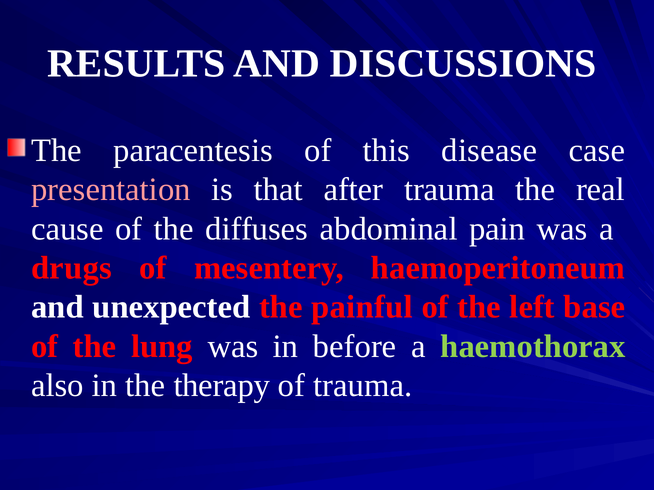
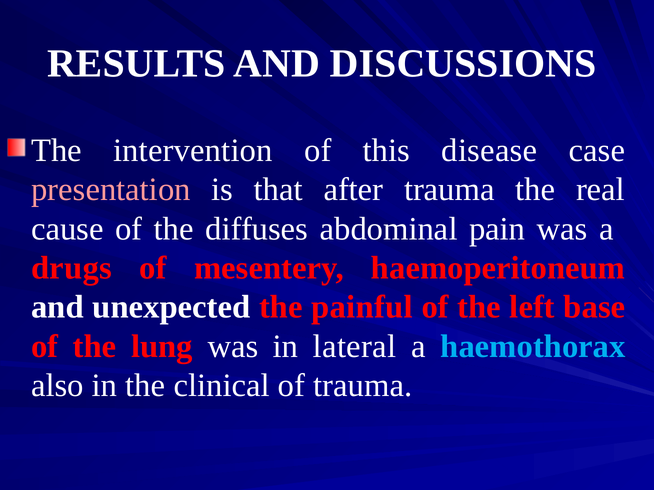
paracentesis: paracentesis -> intervention
before: before -> lateral
haemothorax colour: light green -> light blue
therapy: therapy -> clinical
